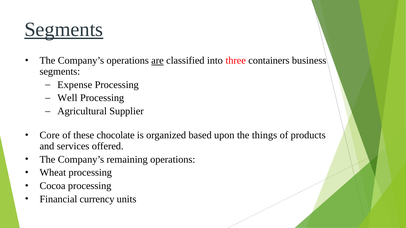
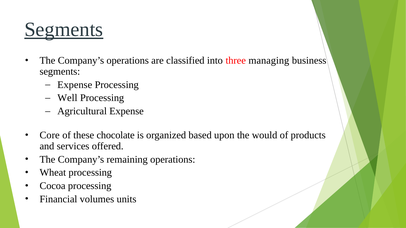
are underline: present -> none
containers: containers -> managing
Agricultural Supplier: Supplier -> Expense
things: things -> would
currency: currency -> volumes
